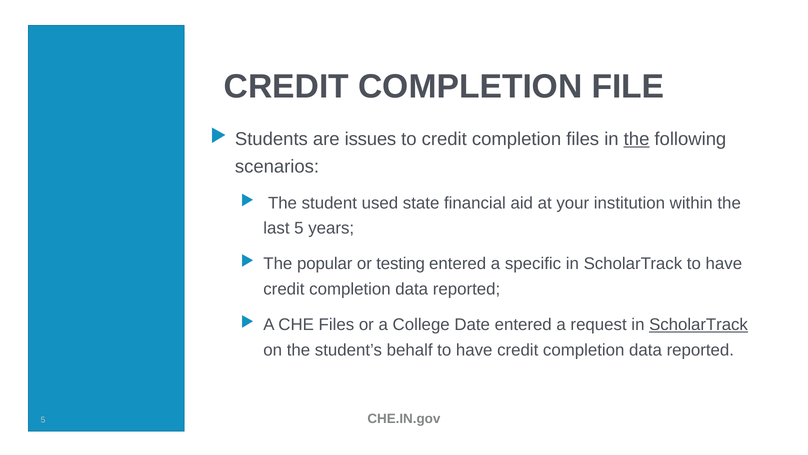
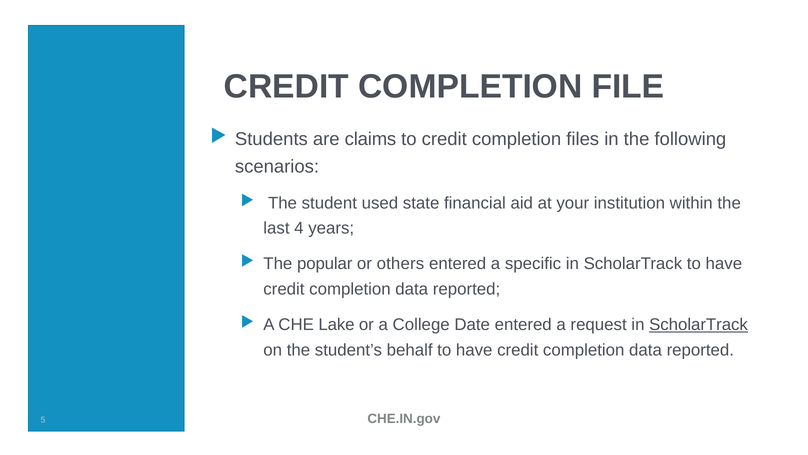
issues: issues -> claims
the at (637, 139) underline: present -> none
last 5: 5 -> 4
testing: testing -> others
CHE Files: Files -> Lake
